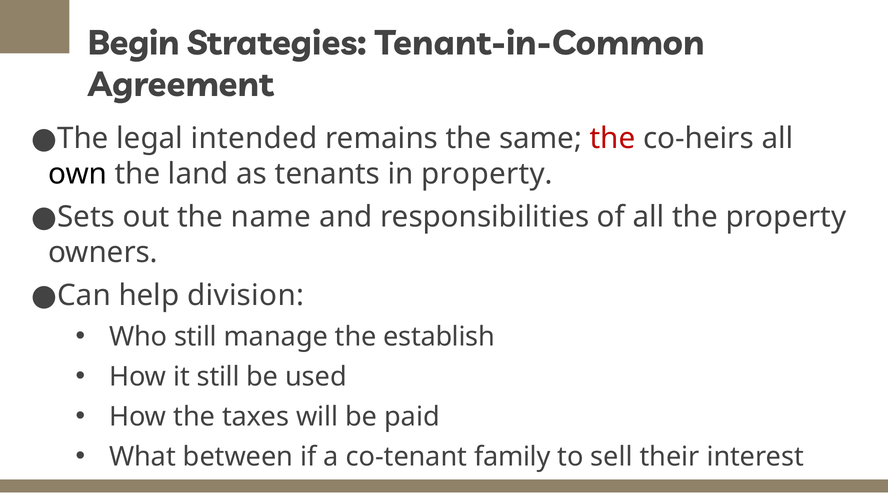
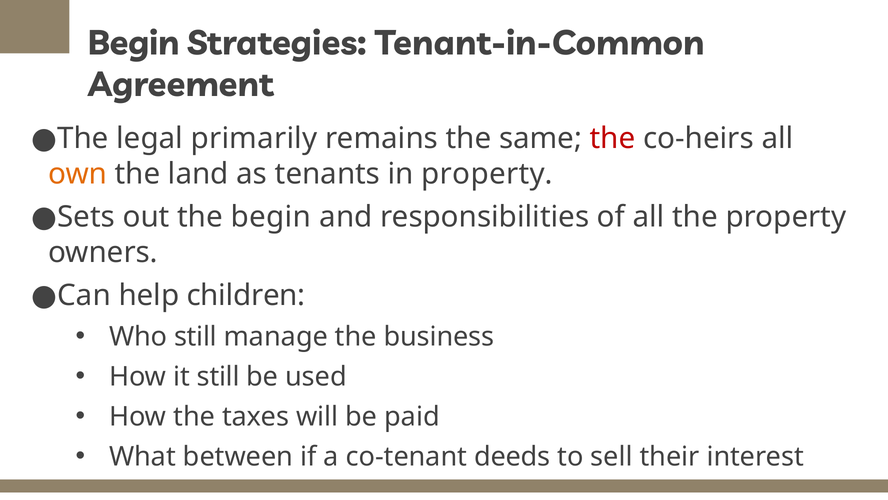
intended: intended -> primarily
own colour: black -> orange
the name: name -> begin
division: division -> children
establish: establish -> business
family: family -> deeds
